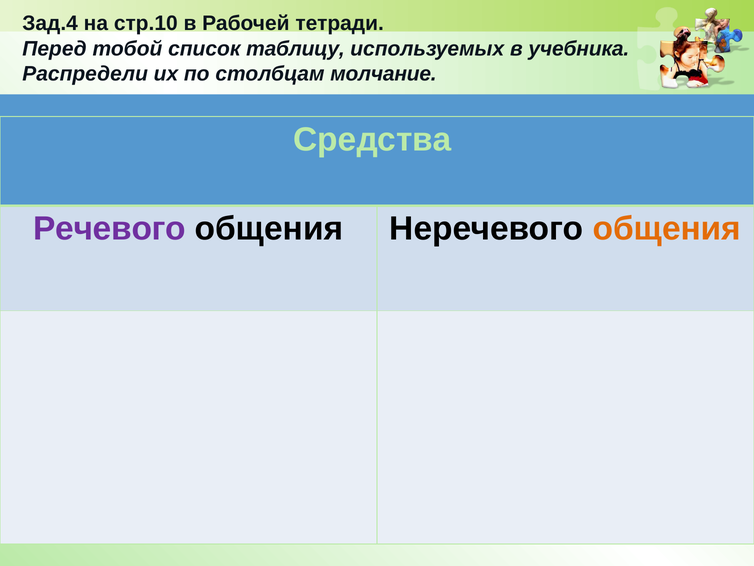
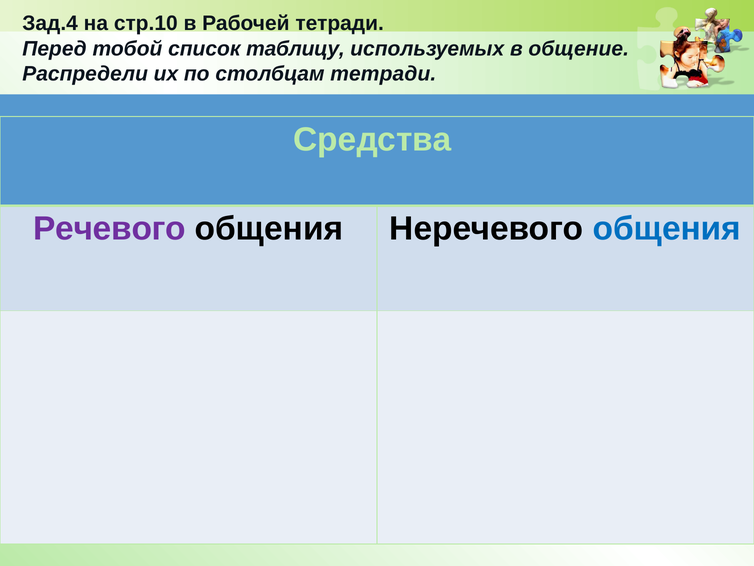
учебника: учебника -> общение
столбцам молчание: молчание -> тетради
общения at (667, 229) colour: orange -> blue
